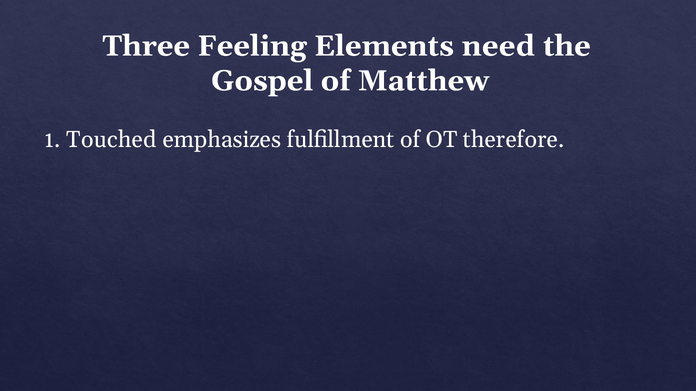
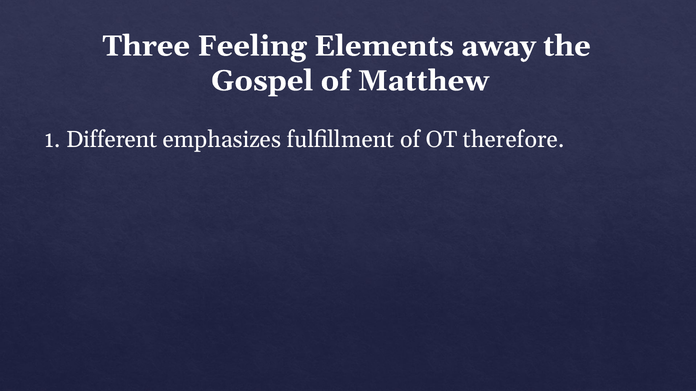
need: need -> away
Touched: Touched -> Different
